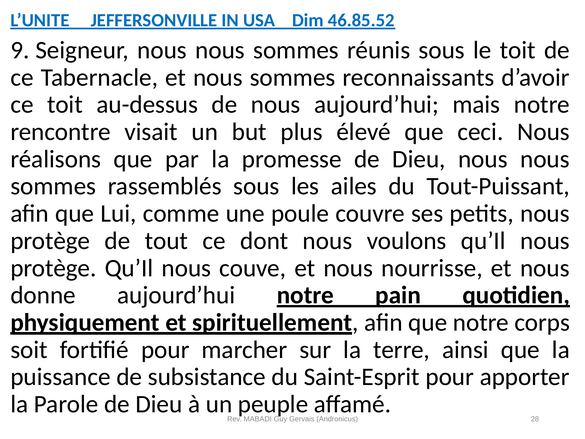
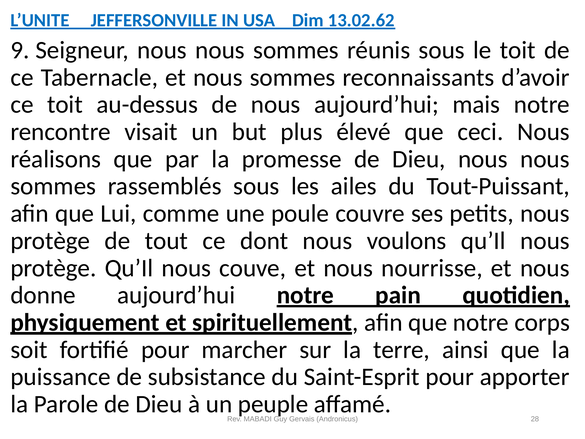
46.85.52: 46.85.52 -> 13.02.62
